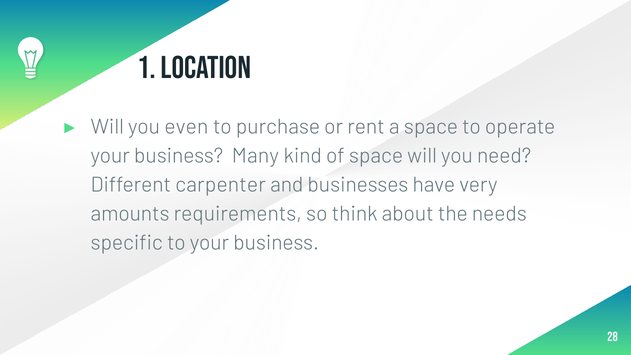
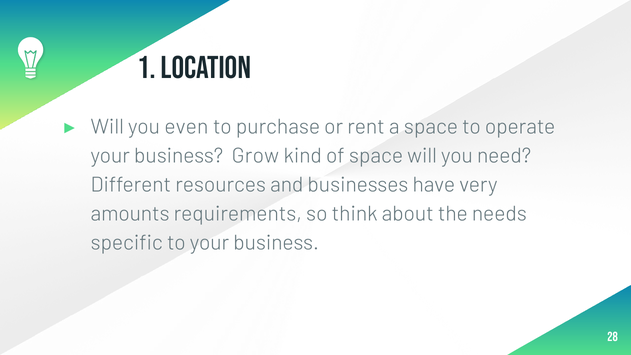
Many: Many -> Grow
carpenter: carpenter -> resources
